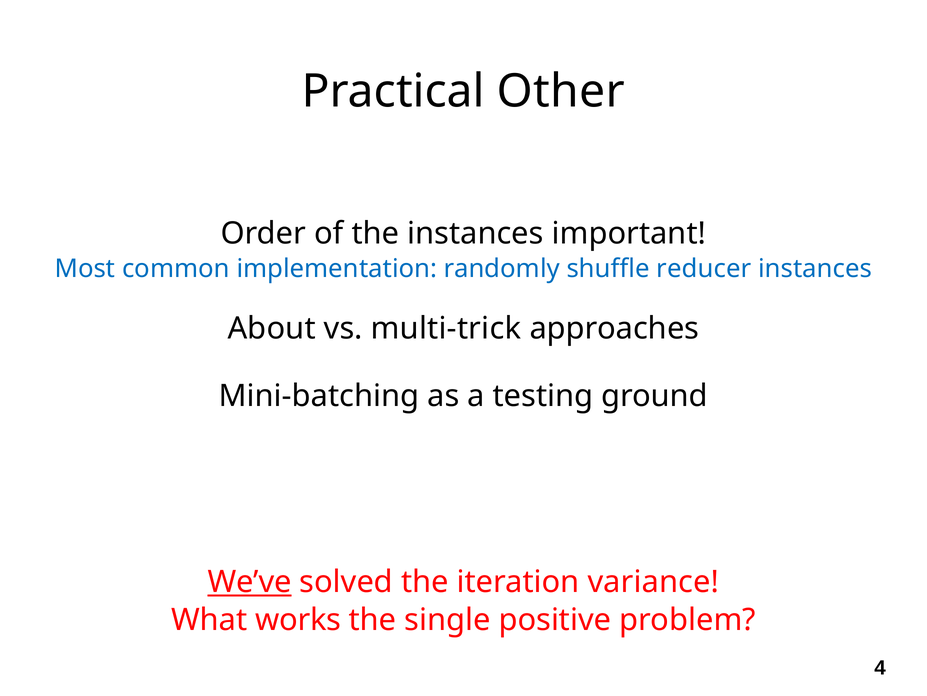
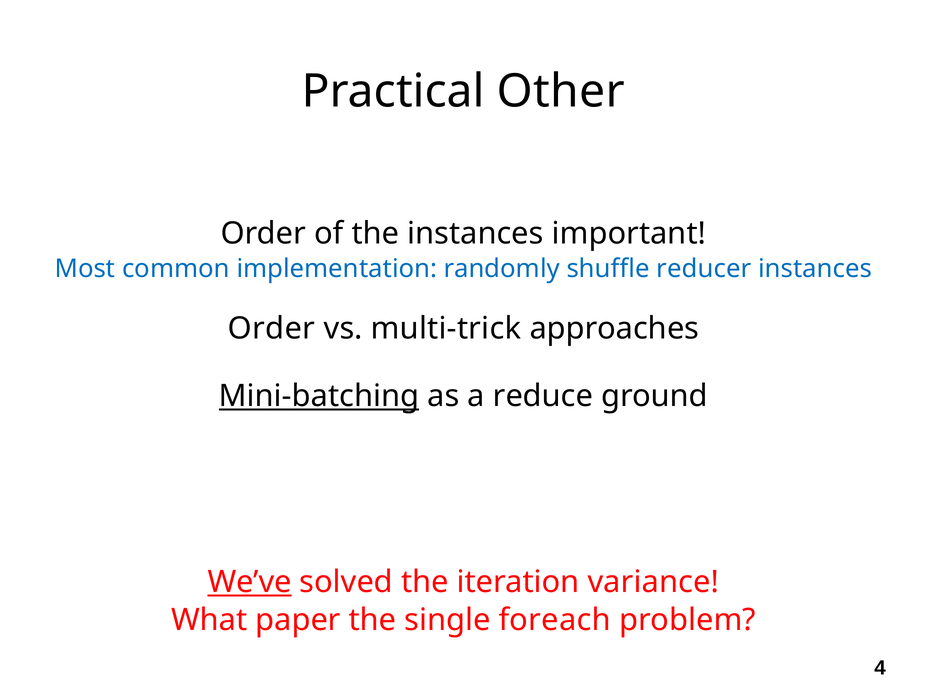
About at (272, 328): About -> Order
Mini-batching underline: none -> present
testing: testing -> reduce
works: works -> paper
positive: positive -> foreach
